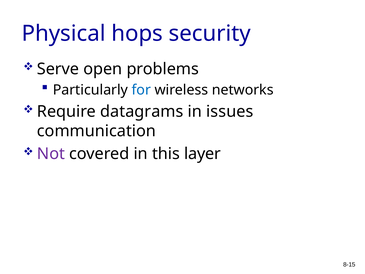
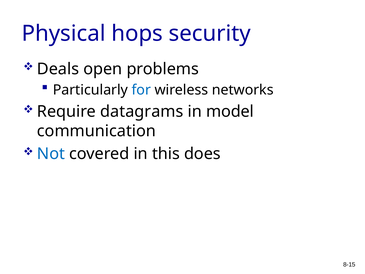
Serve: Serve -> Deals
issues: issues -> model
Not colour: purple -> blue
layer: layer -> does
